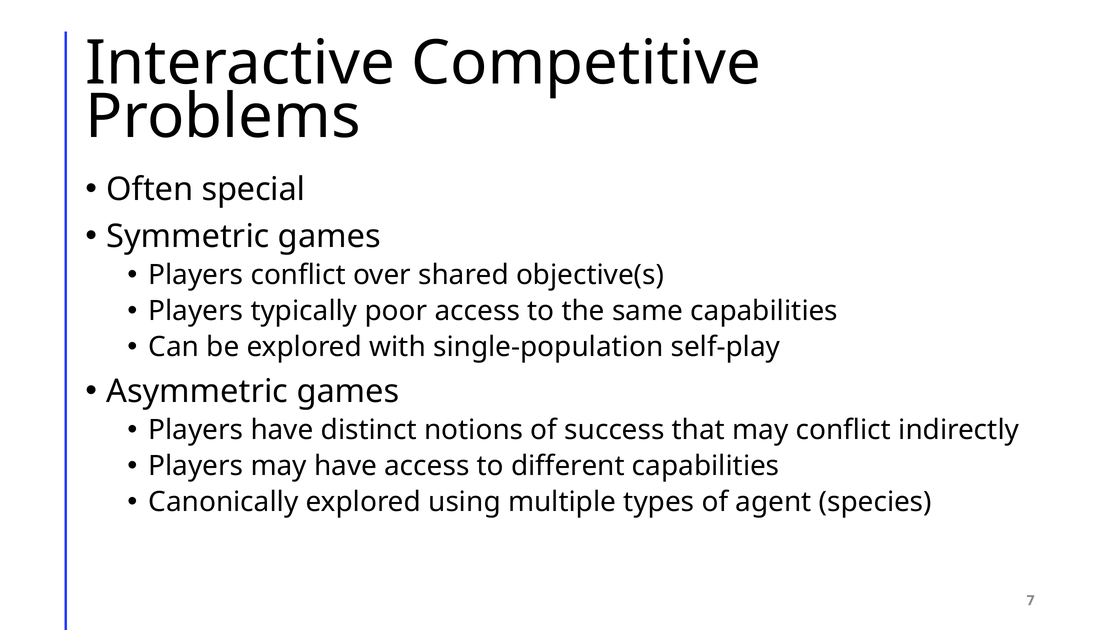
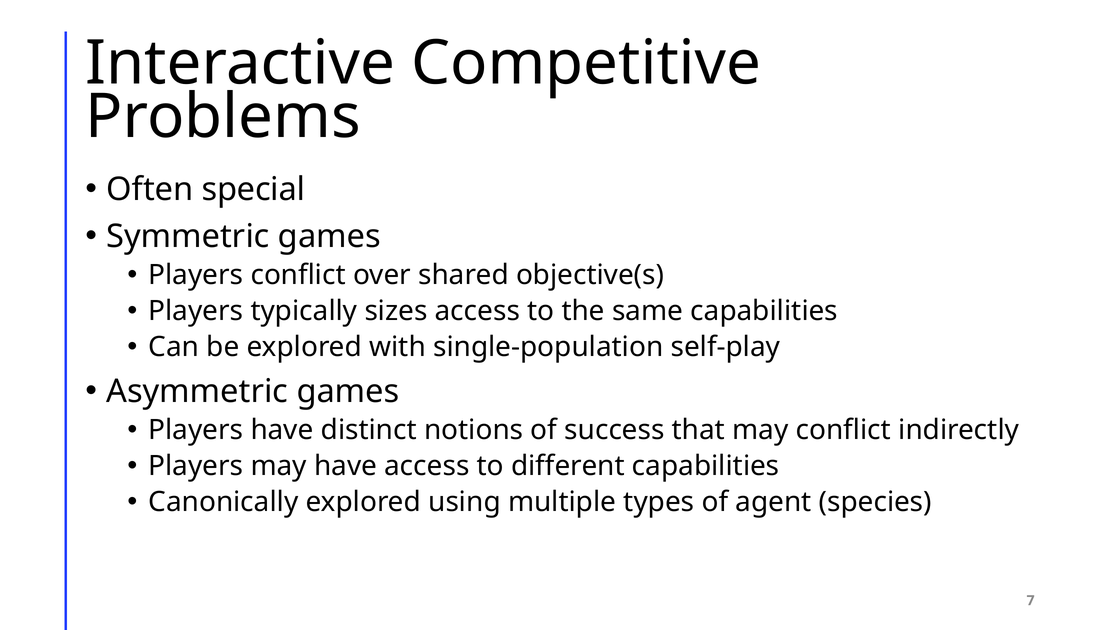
poor: poor -> sizes
